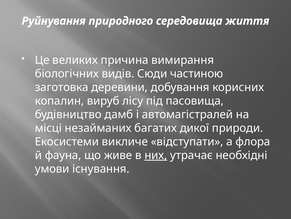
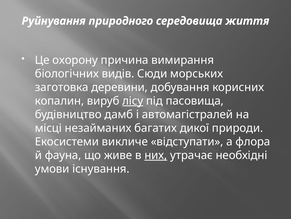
великих: великих -> охорону
частиною: частиною -> морських
лісу underline: none -> present
